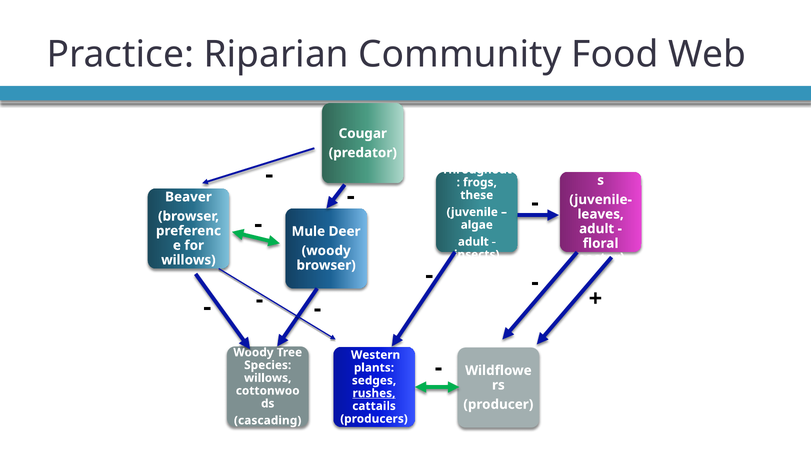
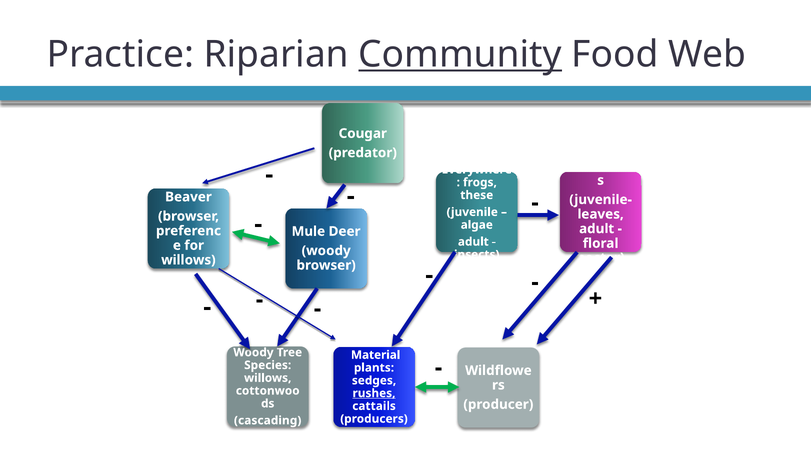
Community underline: none -> present
Throughout: Throughout -> Everywhere
Western: Western -> Material
